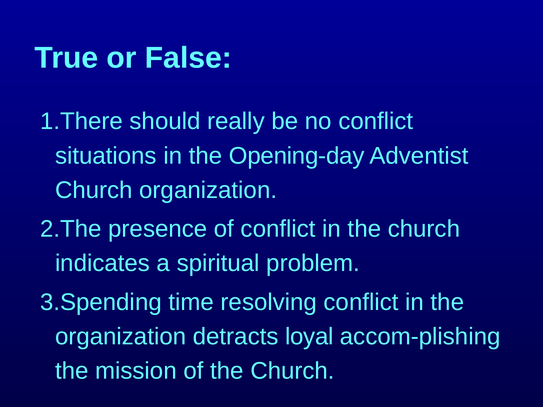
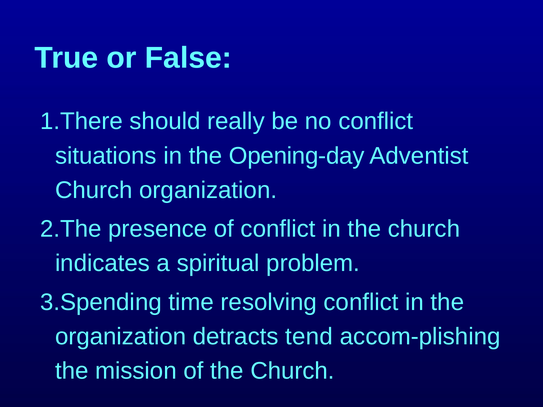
loyal: loyal -> tend
